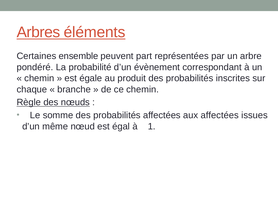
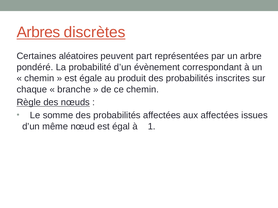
éléments: éléments -> discrètes
ensemble: ensemble -> aléatoires
